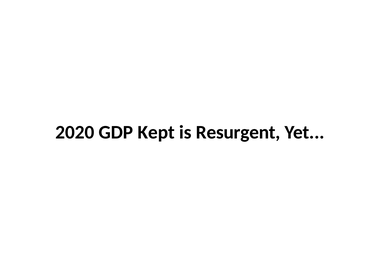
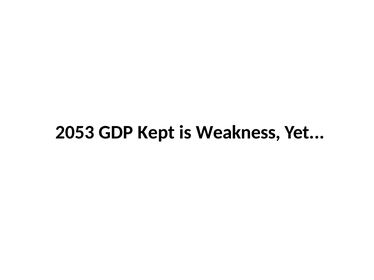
2020: 2020 -> 2053
Resurgent: Resurgent -> Weakness
